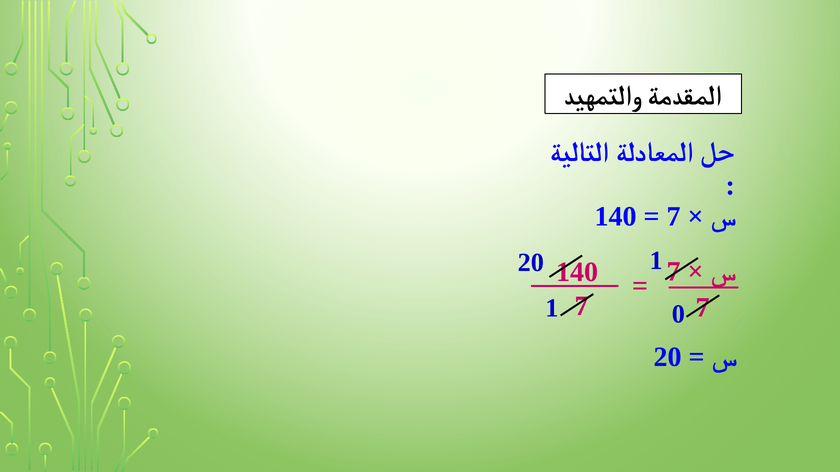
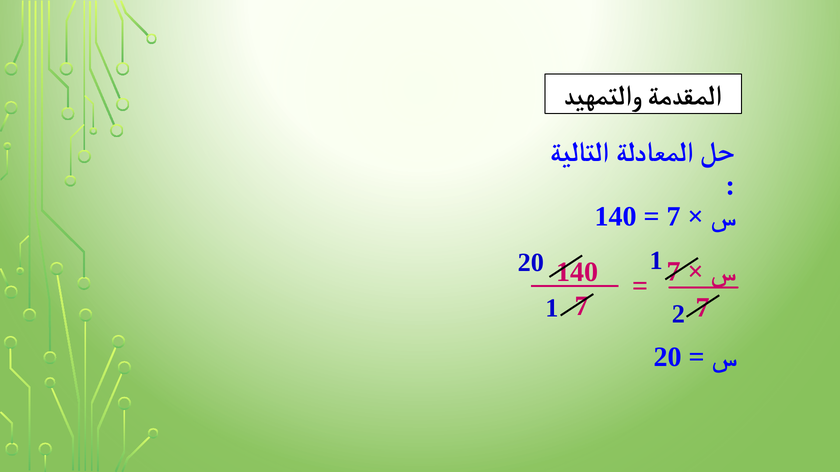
0: 0 -> 2
